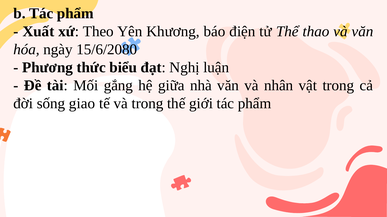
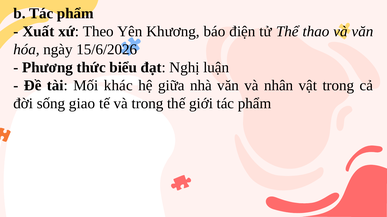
15/6/2080: 15/6/2080 -> 15/6/2026
gắng: gắng -> khác
